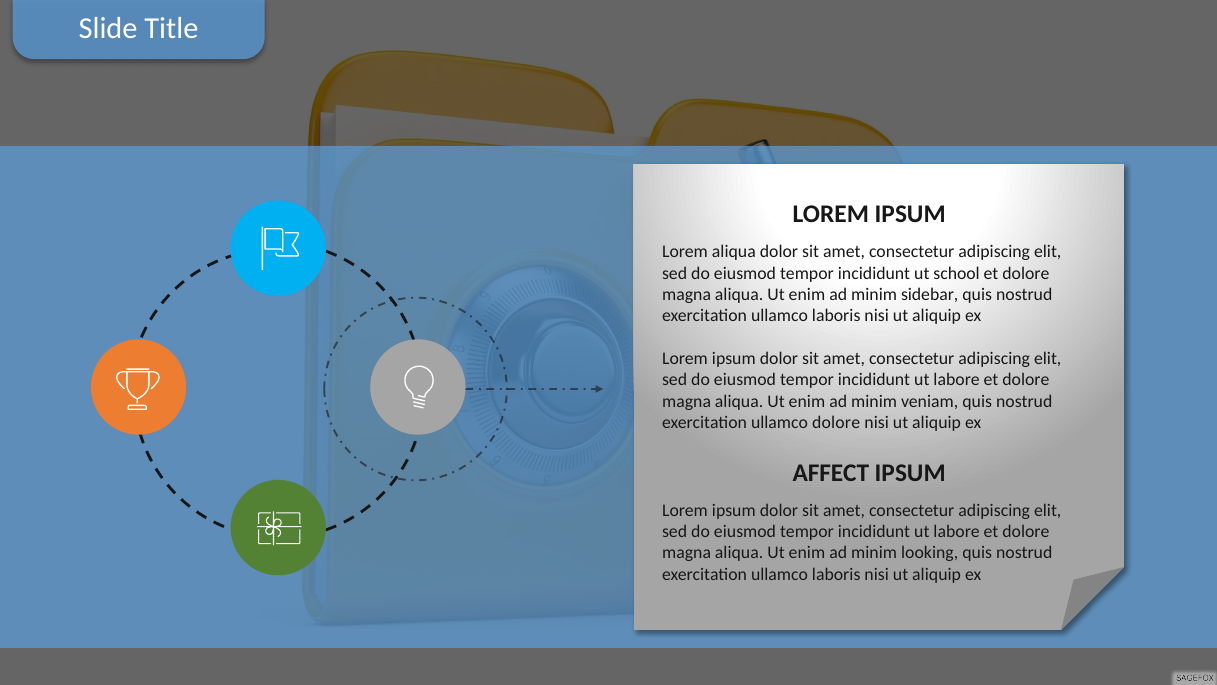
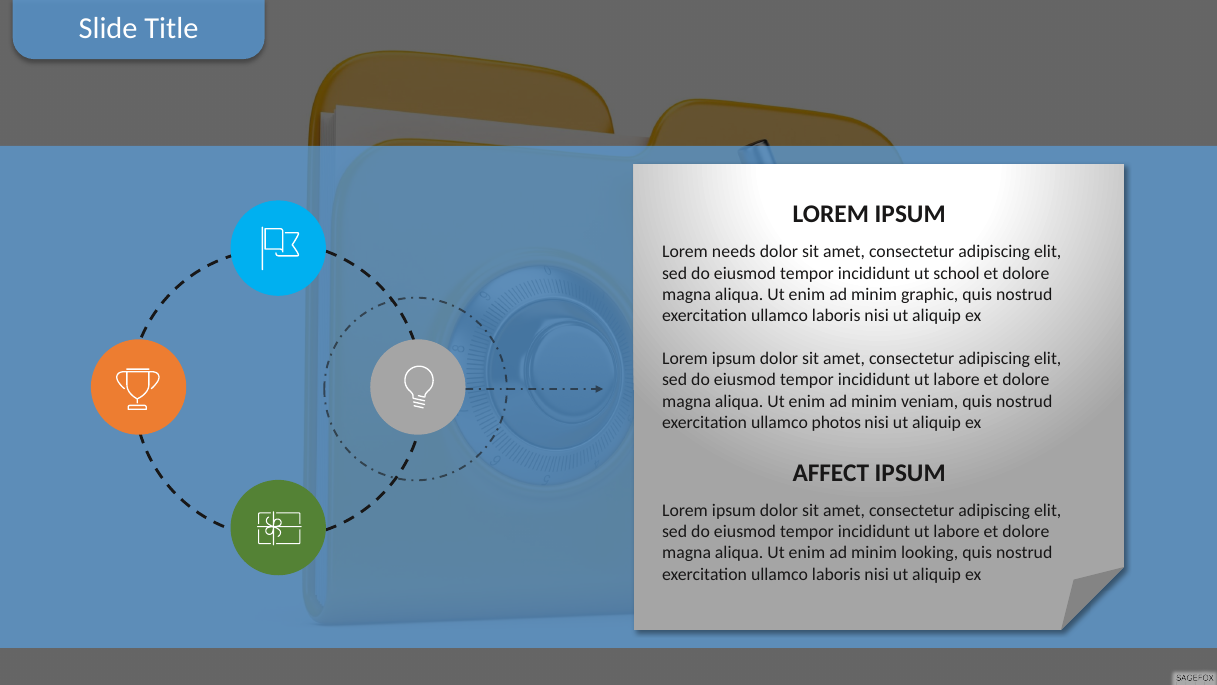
Lorem aliqua: aliqua -> needs
sidebar: sidebar -> graphic
ullamco dolore: dolore -> photos
